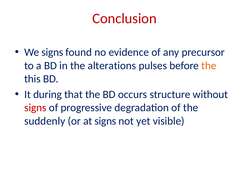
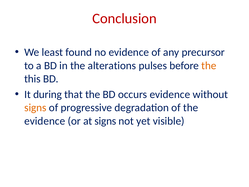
We signs: signs -> least
occurs structure: structure -> evidence
signs at (35, 108) colour: red -> orange
suddenly at (45, 121): suddenly -> evidence
